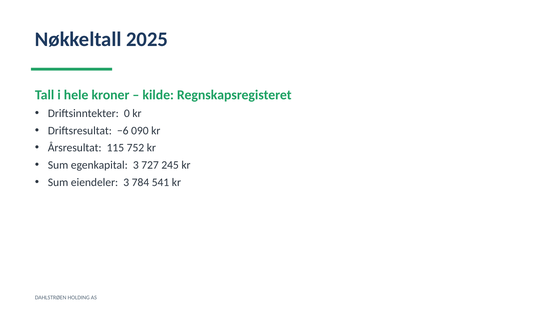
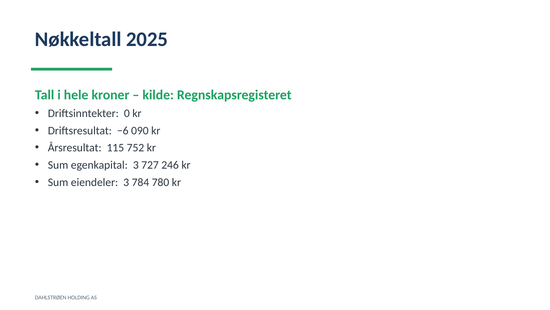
245: 245 -> 246
541: 541 -> 780
